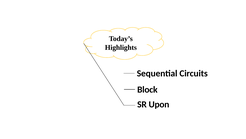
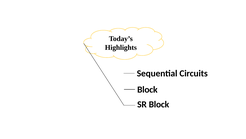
SR Upon: Upon -> Block
